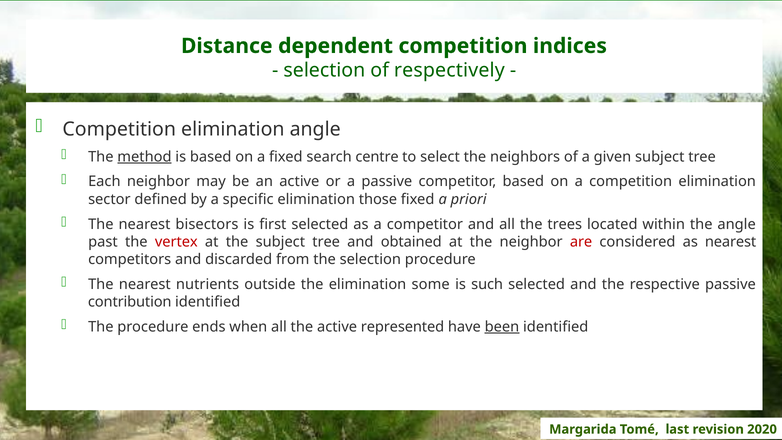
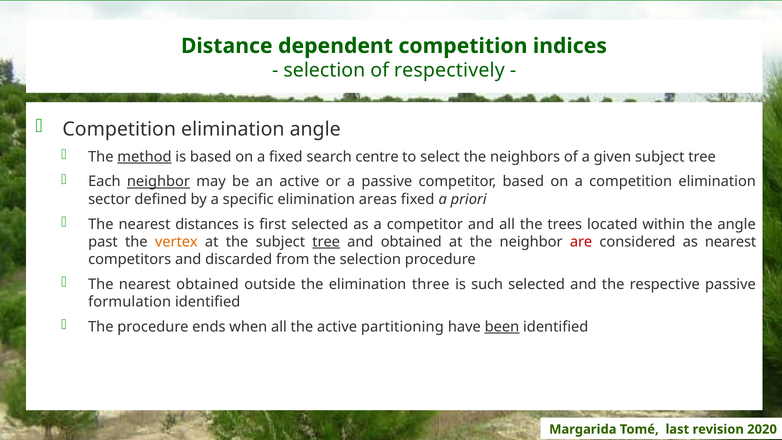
neighbor at (158, 182) underline: none -> present
those: those -> areas
bisectors: bisectors -> distances
vertex colour: red -> orange
tree at (326, 242) underline: none -> present
nearest nutrients: nutrients -> obtained
some: some -> three
contribution: contribution -> formulation
represented: represented -> partitioning
